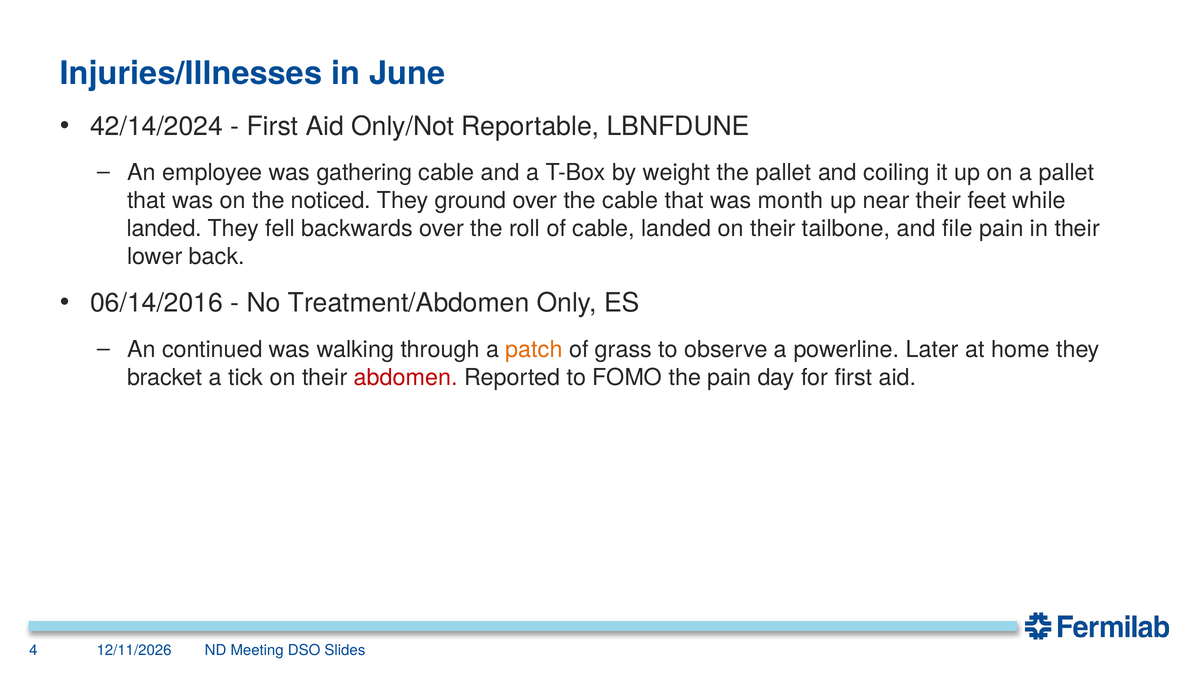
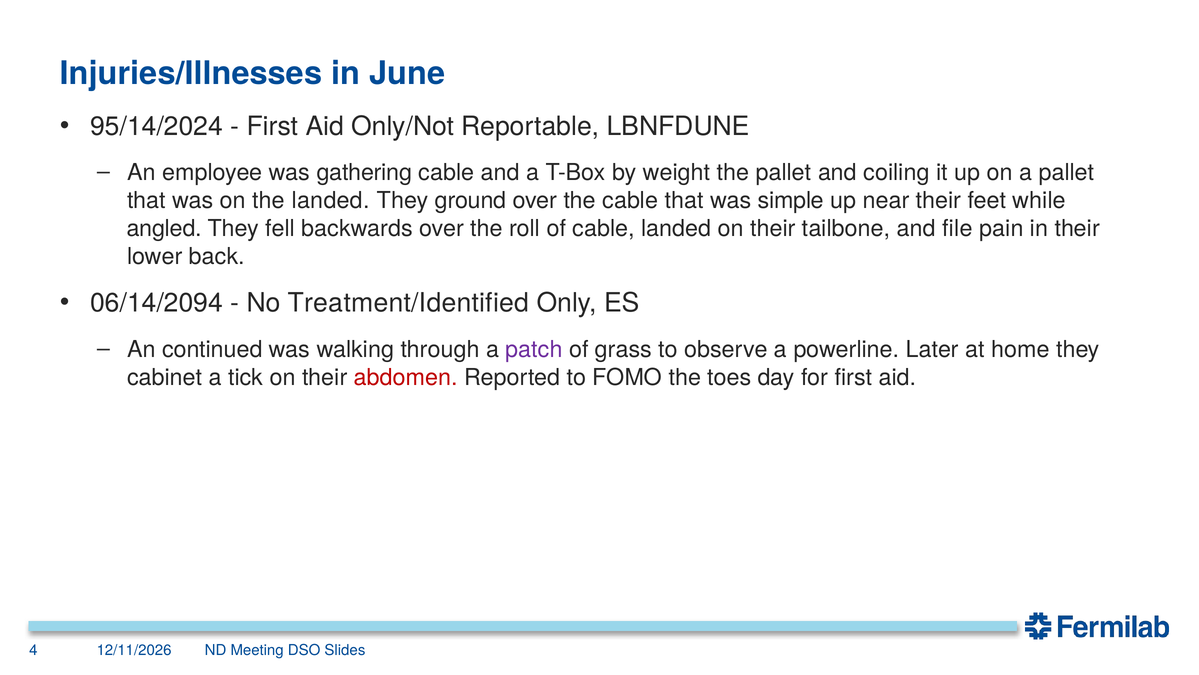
42/14/2024: 42/14/2024 -> 95/14/2024
the noticed: noticed -> landed
month: month -> simple
landed at (164, 228): landed -> angled
06/14/2016: 06/14/2016 -> 06/14/2094
Treatment/Abdomen: Treatment/Abdomen -> Treatment/Identified
patch colour: orange -> purple
bracket: bracket -> cabinet
the pain: pain -> toes
